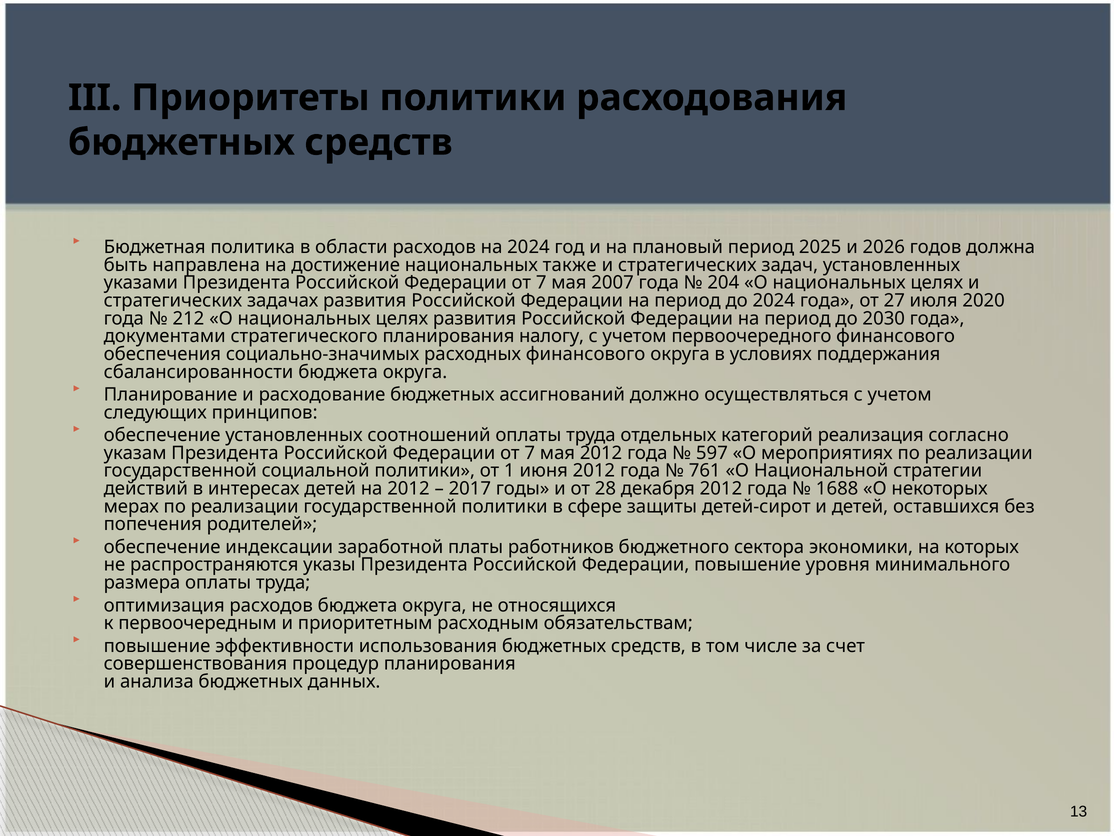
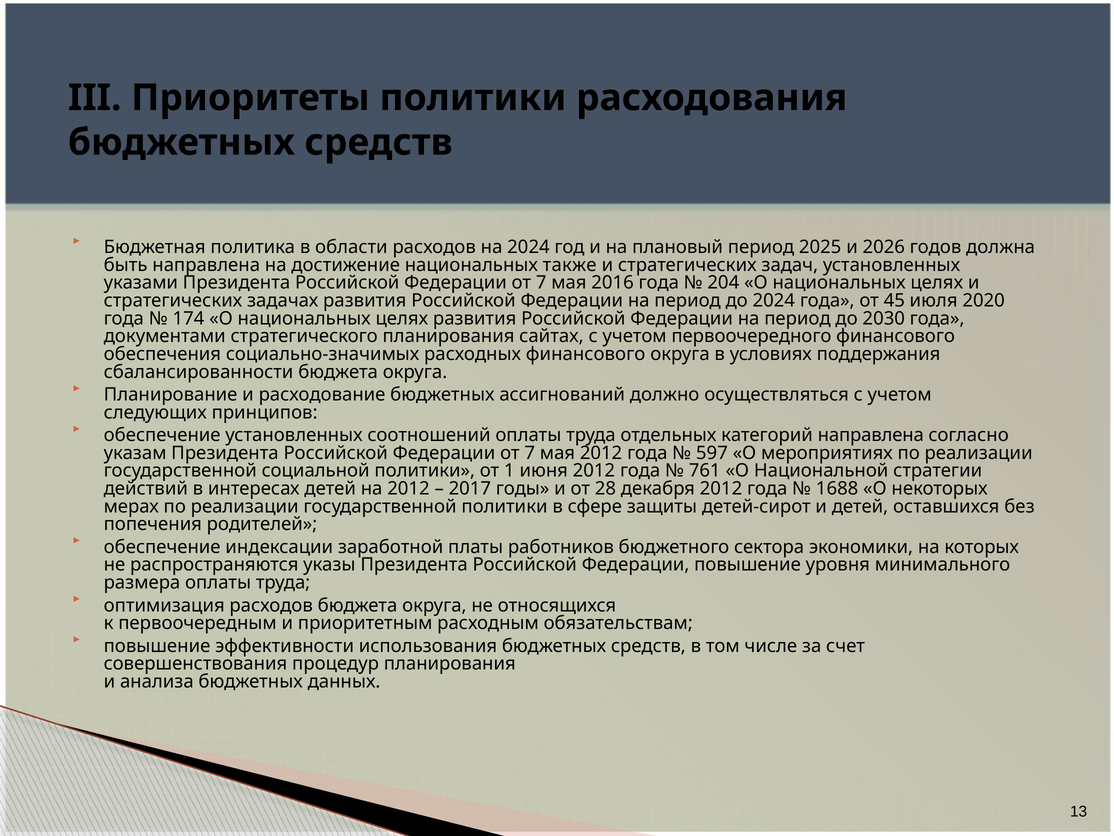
2007: 2007 -> 2016
27: 27 -> 45
212: 212 -> 174
налогу: налогу -> сайтах
категорий реализация: реализация -> направлена
